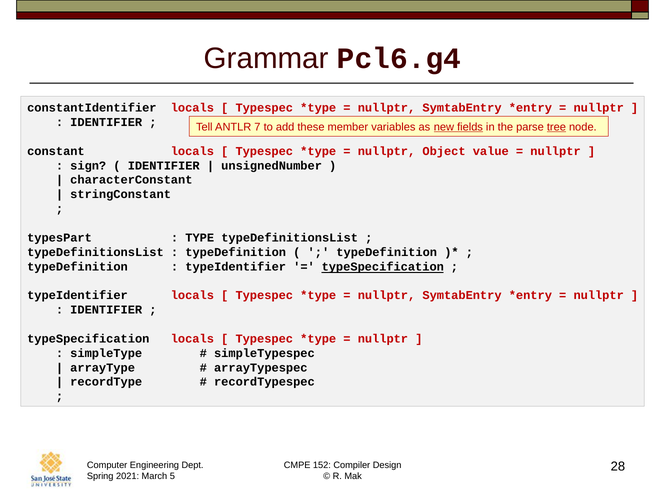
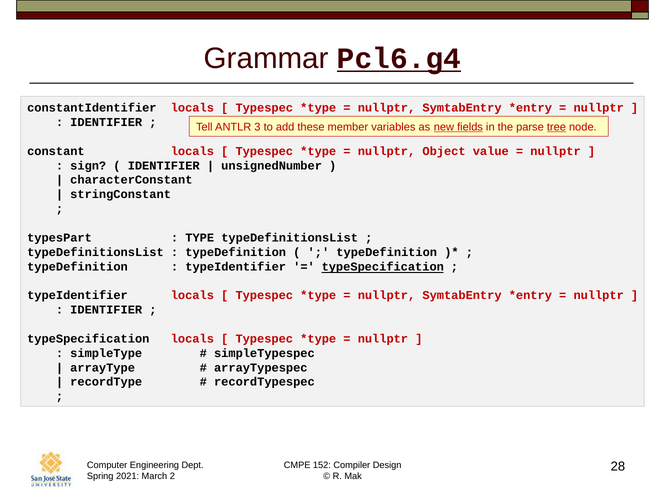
Pcl6.g4 underline: none -> present
7: 7 -> 3
5: 5 -> 2
